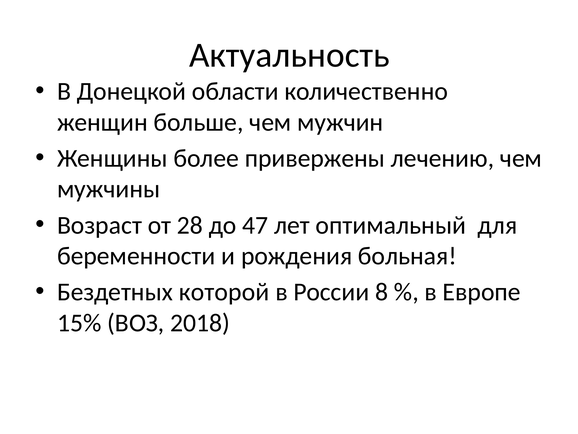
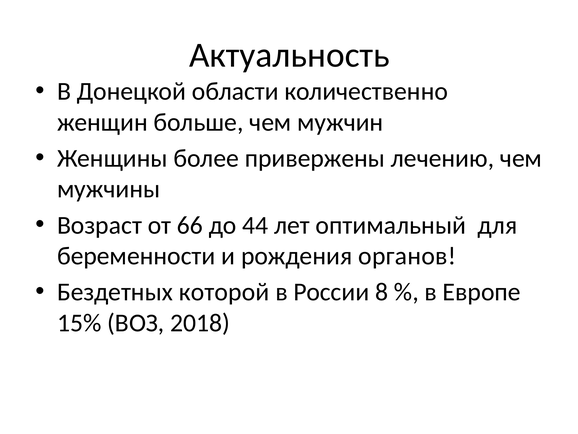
28: 28 -> 66
47: 47 -> 44
больная: больная -> органов
